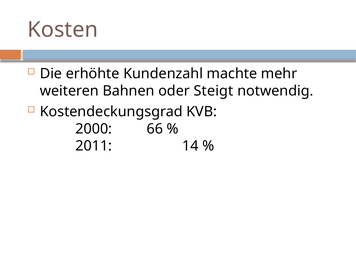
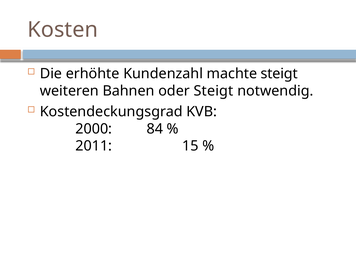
machte mehr: mehr -> steigt
66: 66 -> 84
14: 14 -> 15
